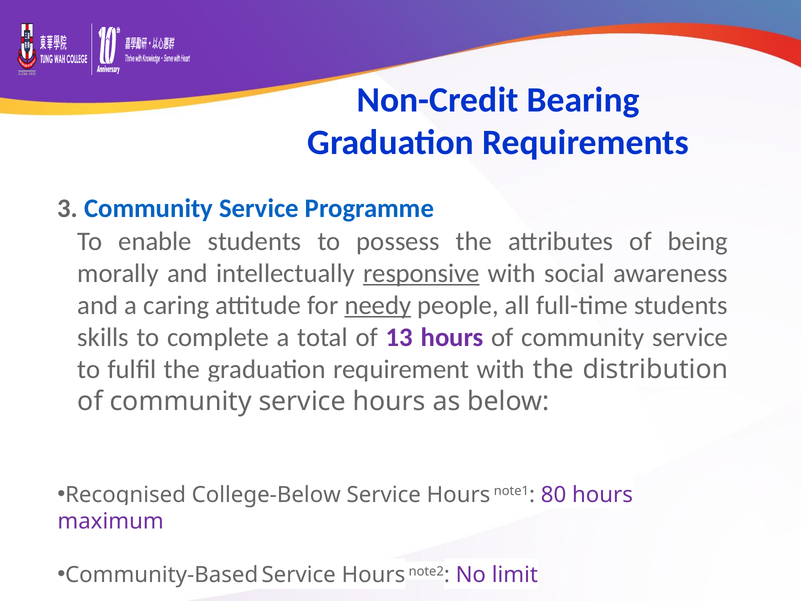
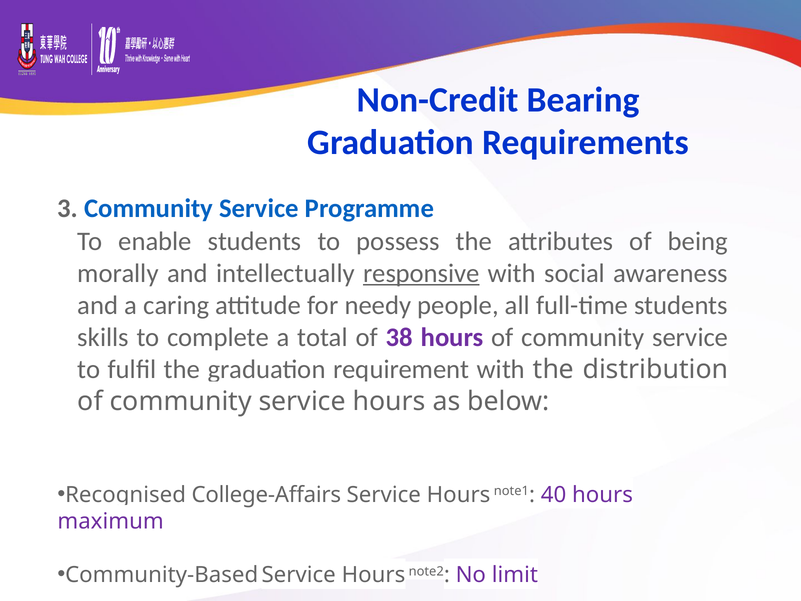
needy underline: present -> none
13: 13 -> 38
College-Below: College-Below -> College-Affairs
80: 80 -> 40
